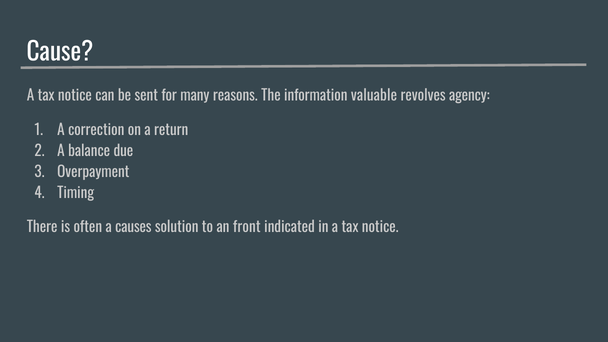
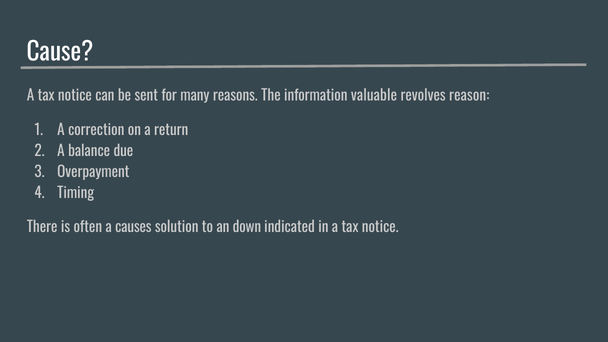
agency: agency -> reason
front: front -> down
